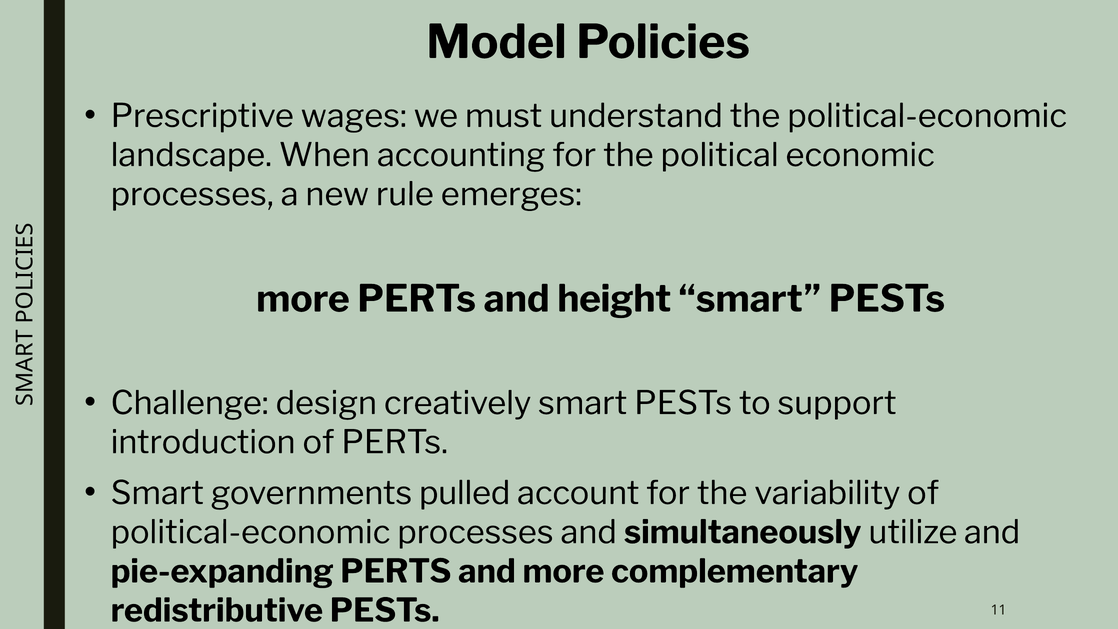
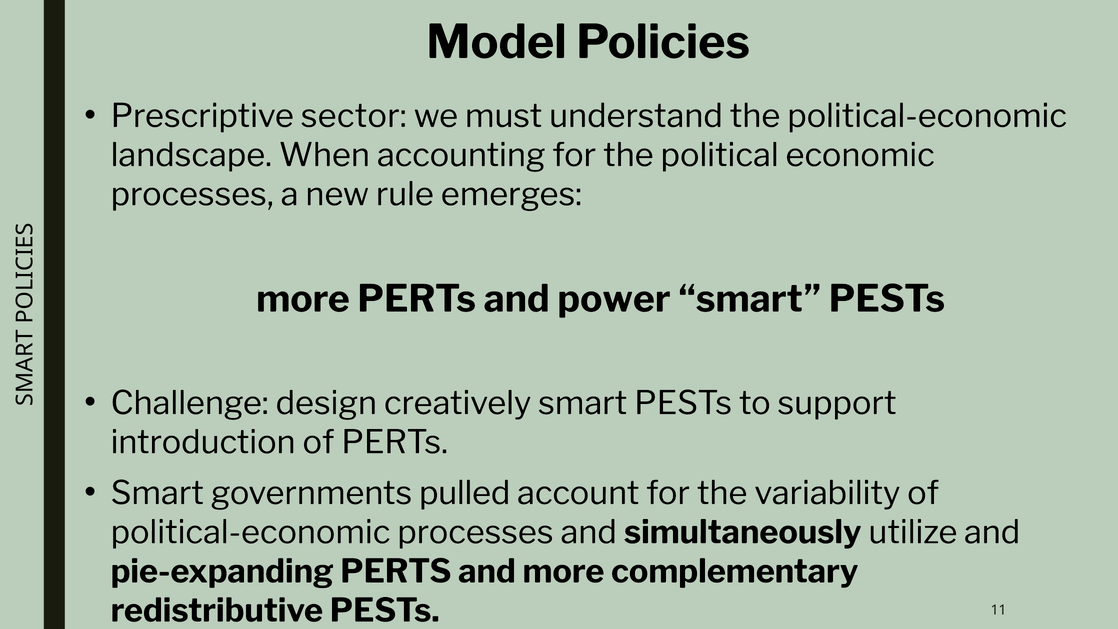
wages: wages -> sector
height: height -> power
